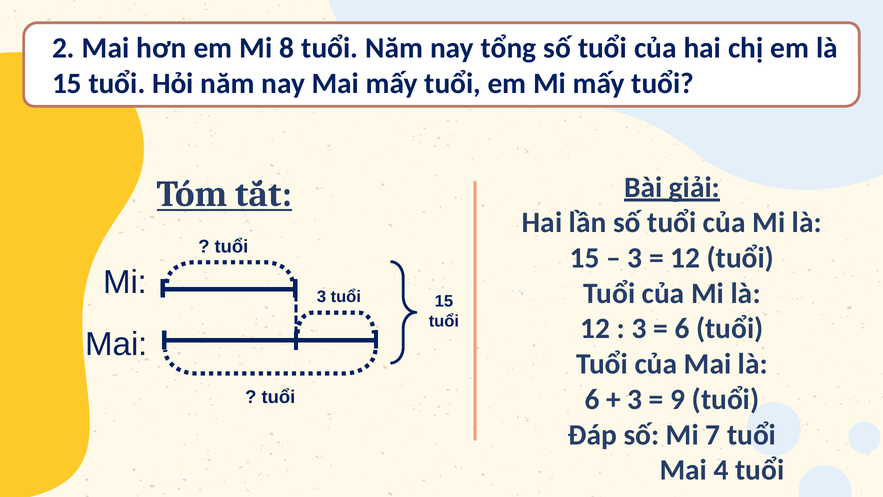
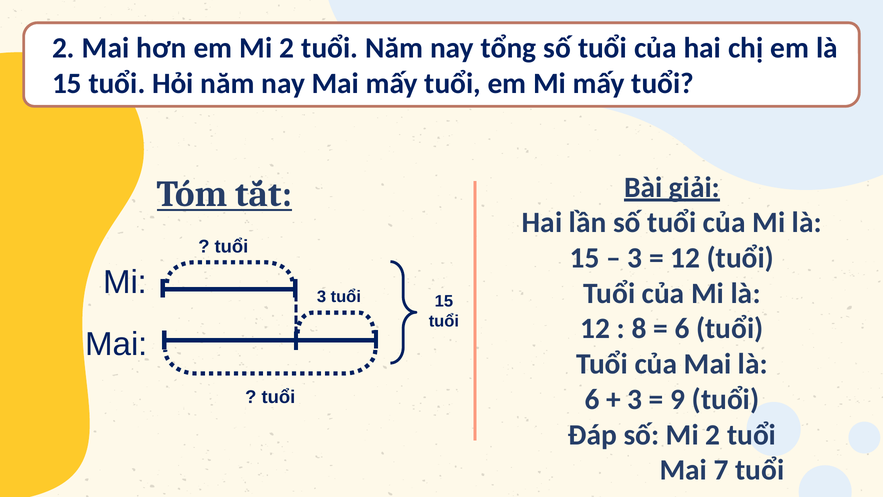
em Mi 8: 8 -> 2
3 at (639, 329): 3 -> 8
số Mi 7: 7 -> 2
4: 4 -> 7
